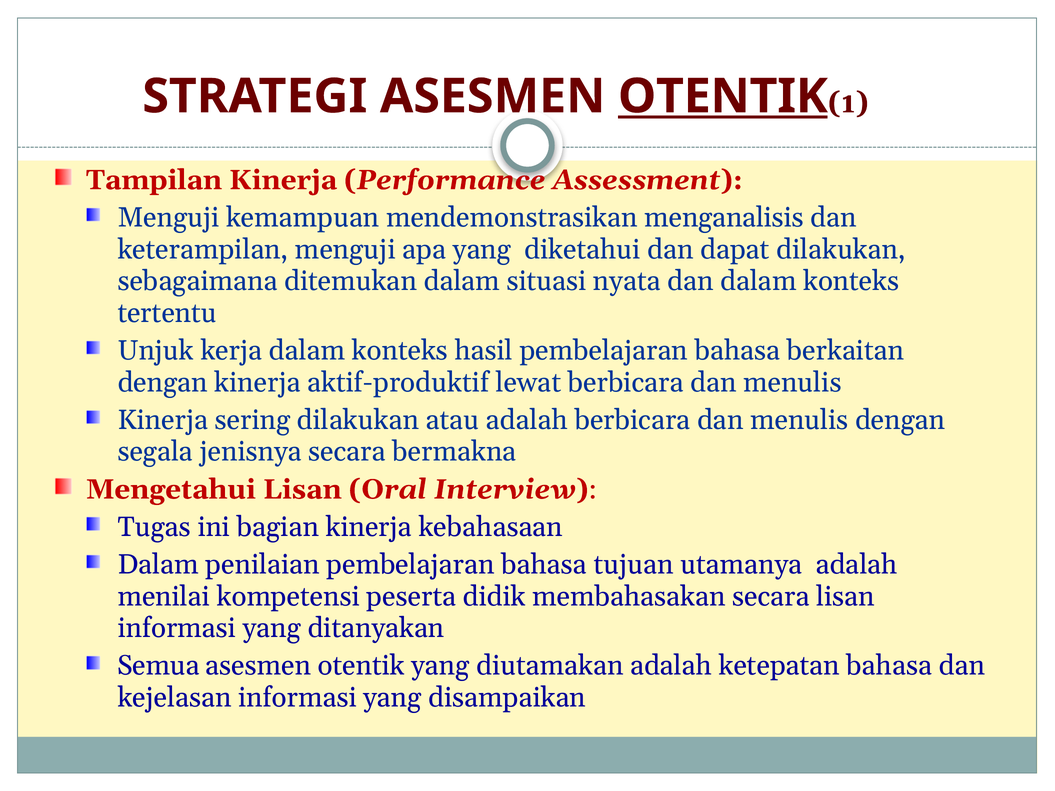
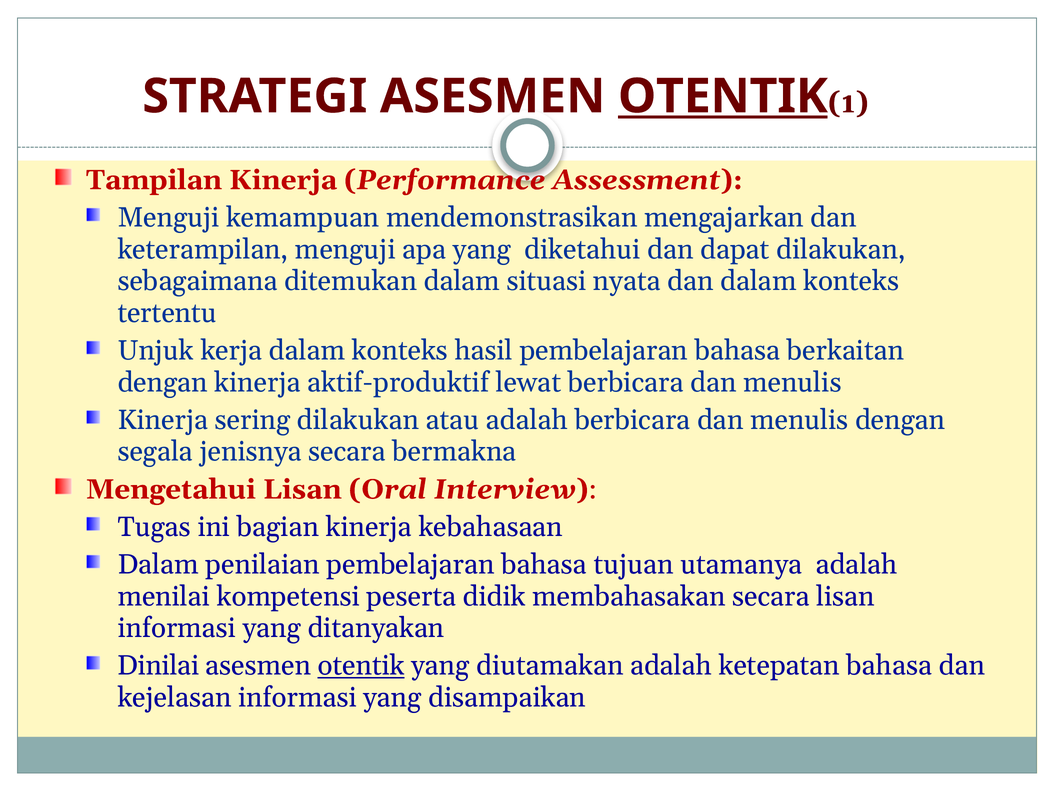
menganalisis: menganalisis -> mengajarkan
Semua: Semua -> Dinilai
otentik at (361, 666) underline: none -> present
